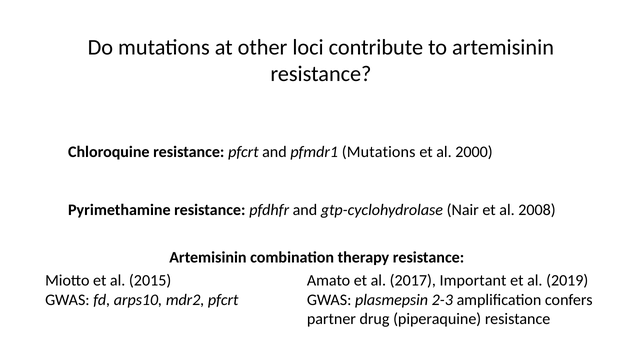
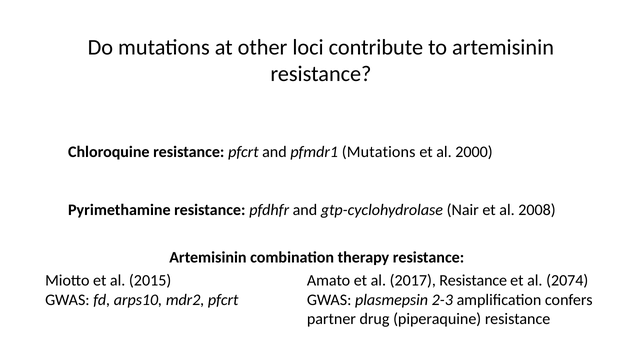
2017 Important: Important -> Resistance
2019: 2019 -> 2074
